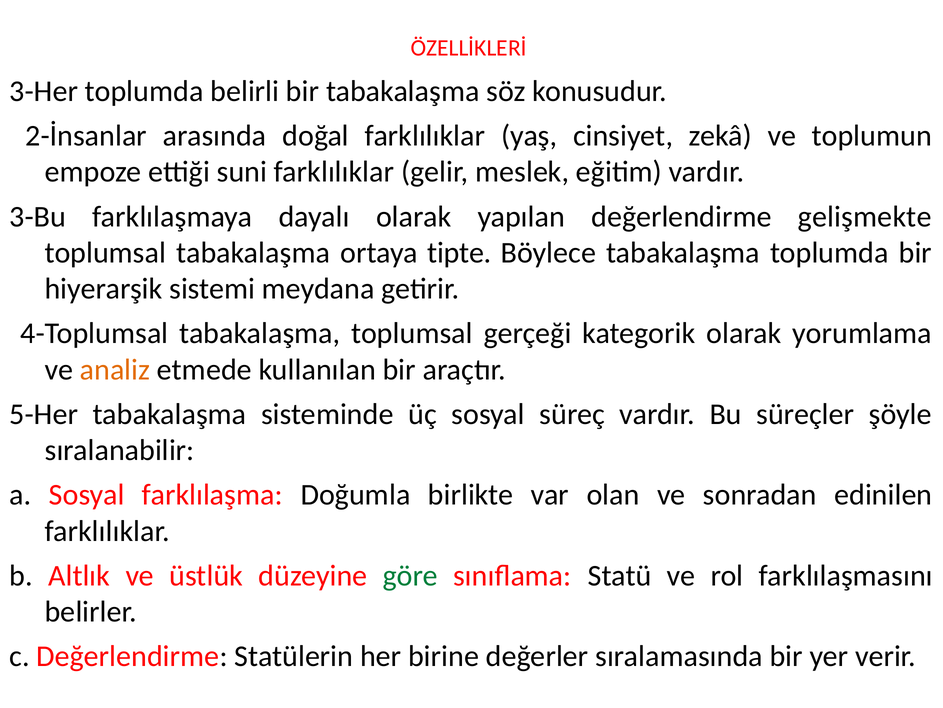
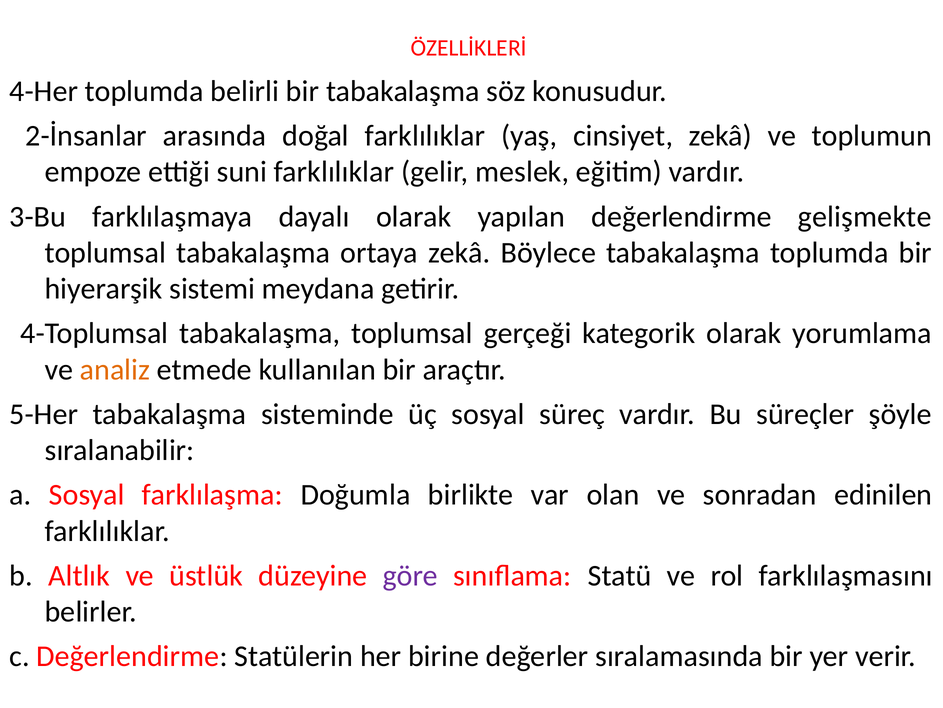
3-Her: 3-Her -> 4-Her
ortaya tipte: tipte -> zekâ
göre colour: green -> purple
